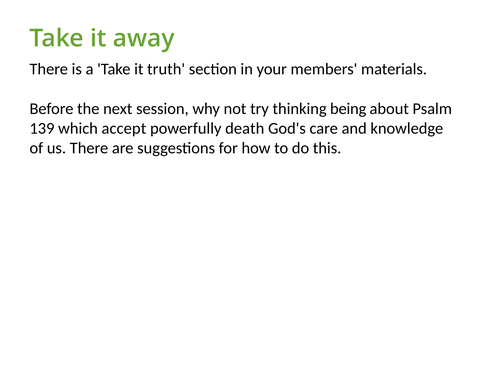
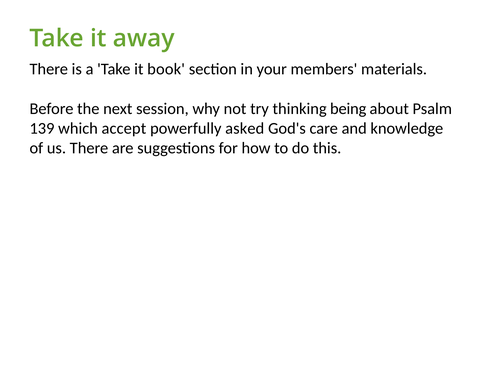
truth: truth -> book
death: death -> asked
